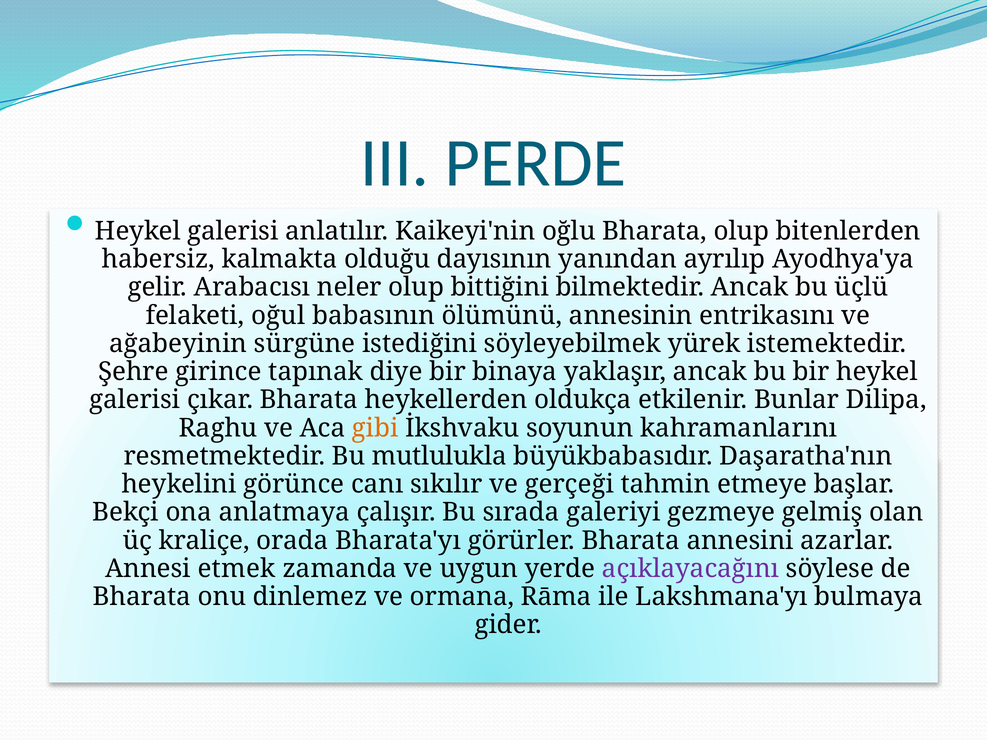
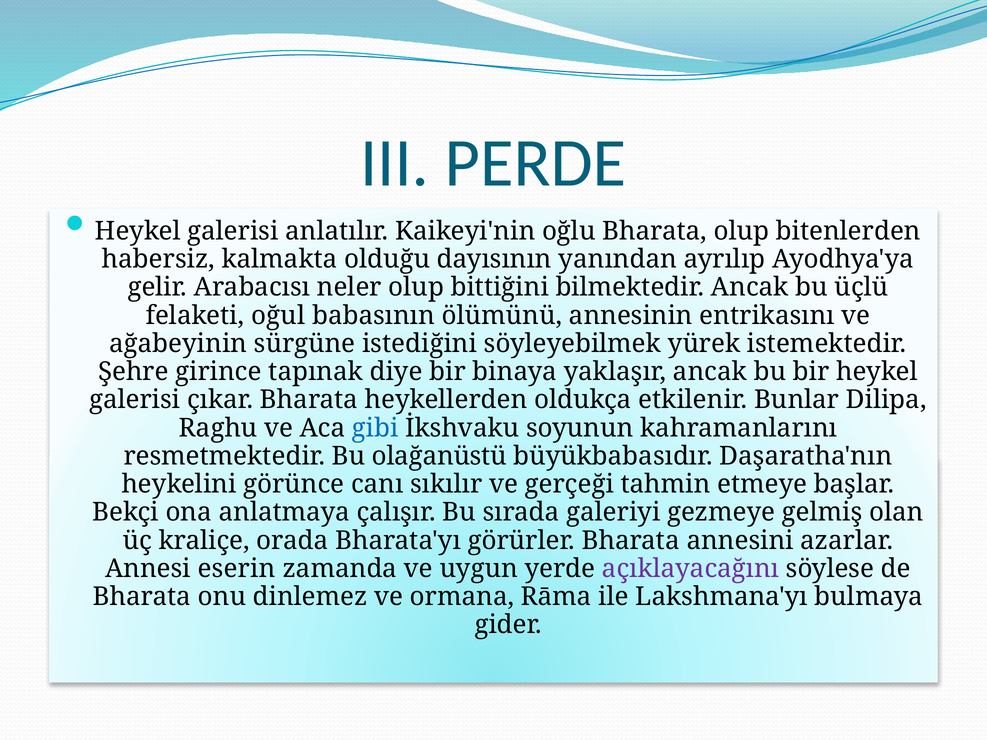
gibi colour: orange -> blue
mutlulukla: mutlulukla -> olağanüstü
etmek: etmek -> eserin
